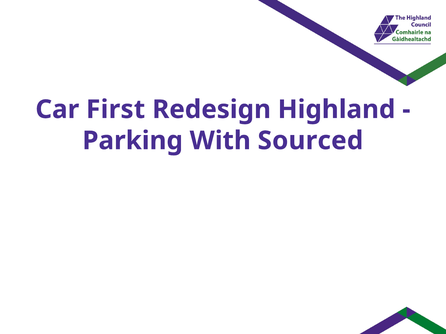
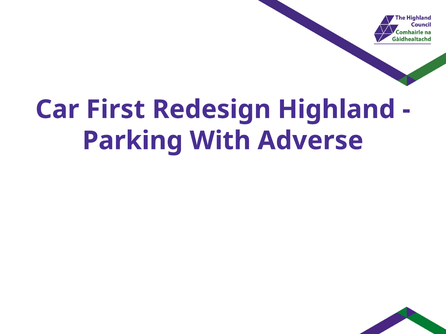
Sourced: Sourced -> Adverse
